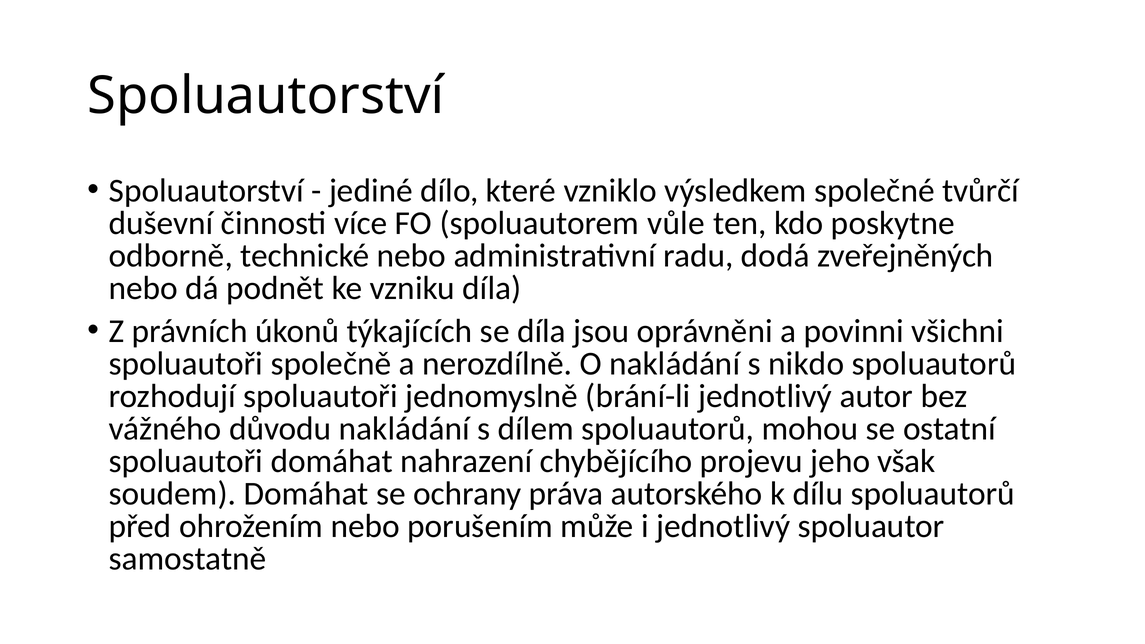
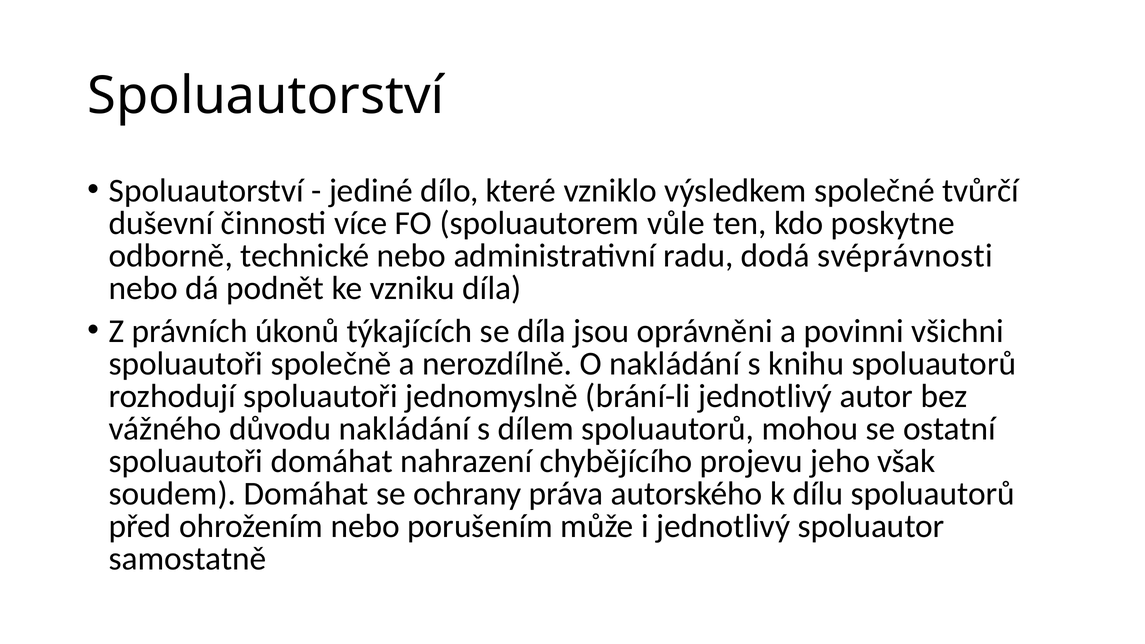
zveřejněných: zveřejněných -> svéprávnosti
nikdo: nikdo -> knihu
